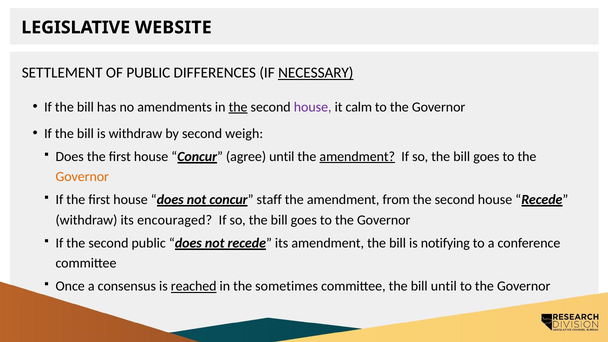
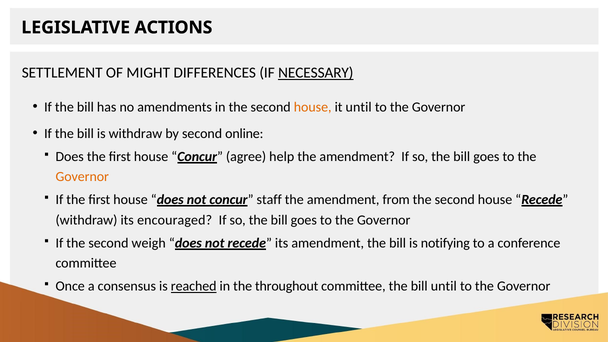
WEBSITE: WEBSITE -> ACTIONS
OF PUBLIC: PUBLIC -> MIGHT
the at (238, 107) underline: present -> none
house at (313, 107) colour: purple -> orange
it calm: calm -> until
weigh: weigh -> online
agree until: until -> help
amendment at (357, 157) underline: present -> none
second public: public -> weigh
sometimes: sometimes -> throughout
